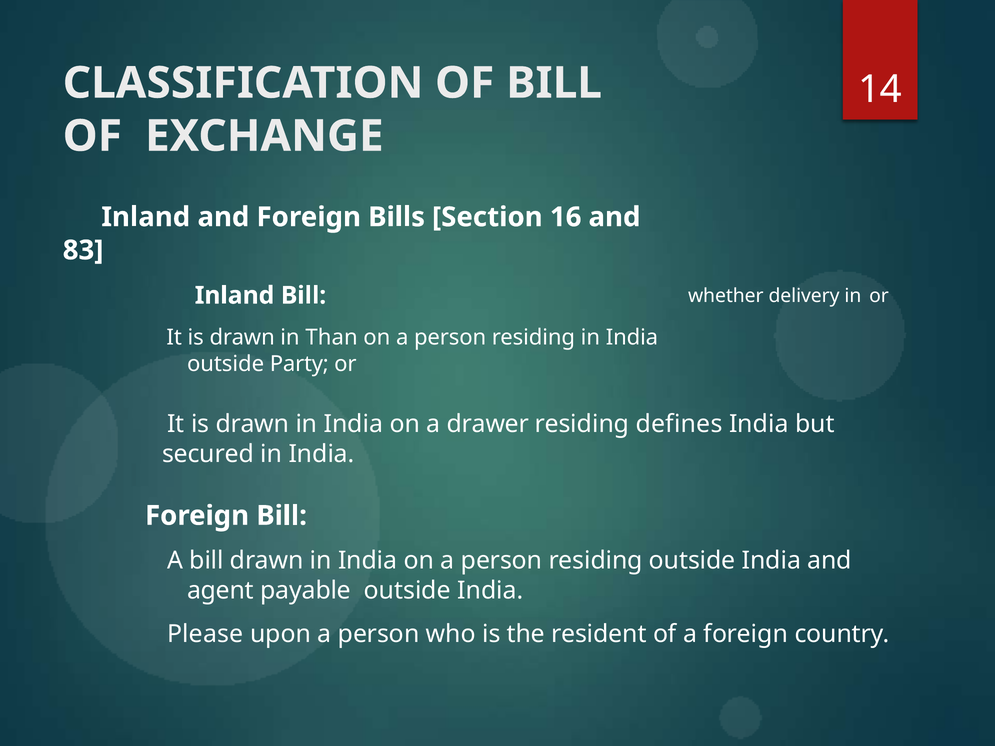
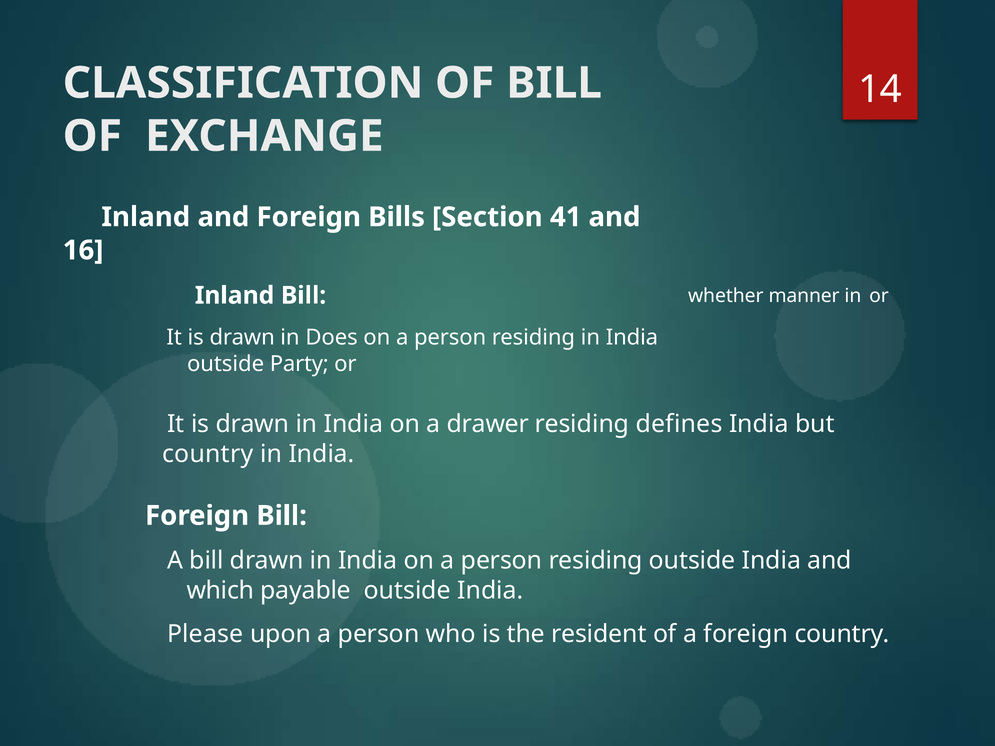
16: 16 -> 41
83: 83 -> 16
delivery: delivery -> manner
Than: Than -> Does
secured at (208, 454): secured -> country
agent: agent -> which
